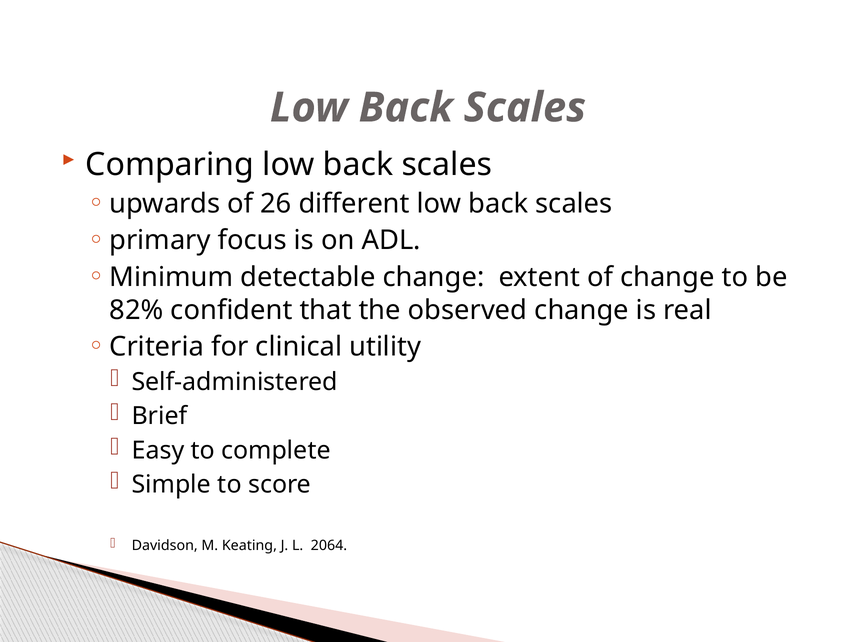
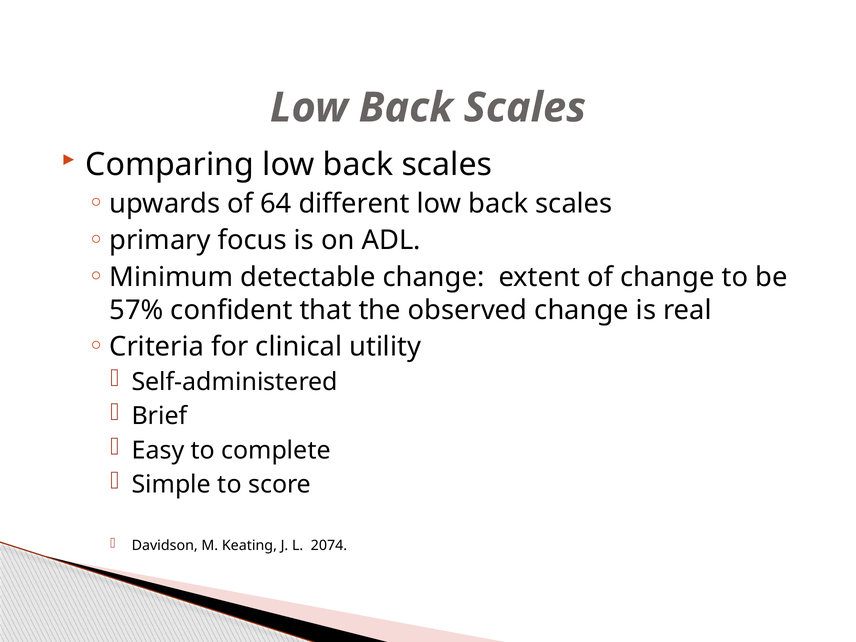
26: 26 -> 64
82%: 82% -> 57%
2064: 2064 -> 2074
